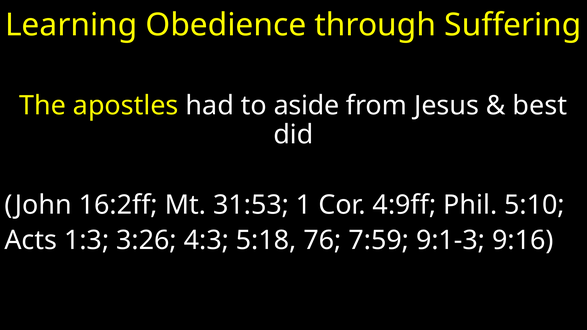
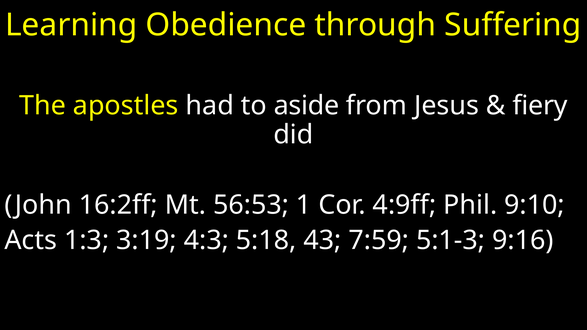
best: best -> fiery
31:53: 31:53 -> 56:53
5:10: 5:10 -> 9:10
3:26: 3:26 -> 3:19
76: 76 -> 43
9:1-3: 9:1-3 -> 5:1-3
